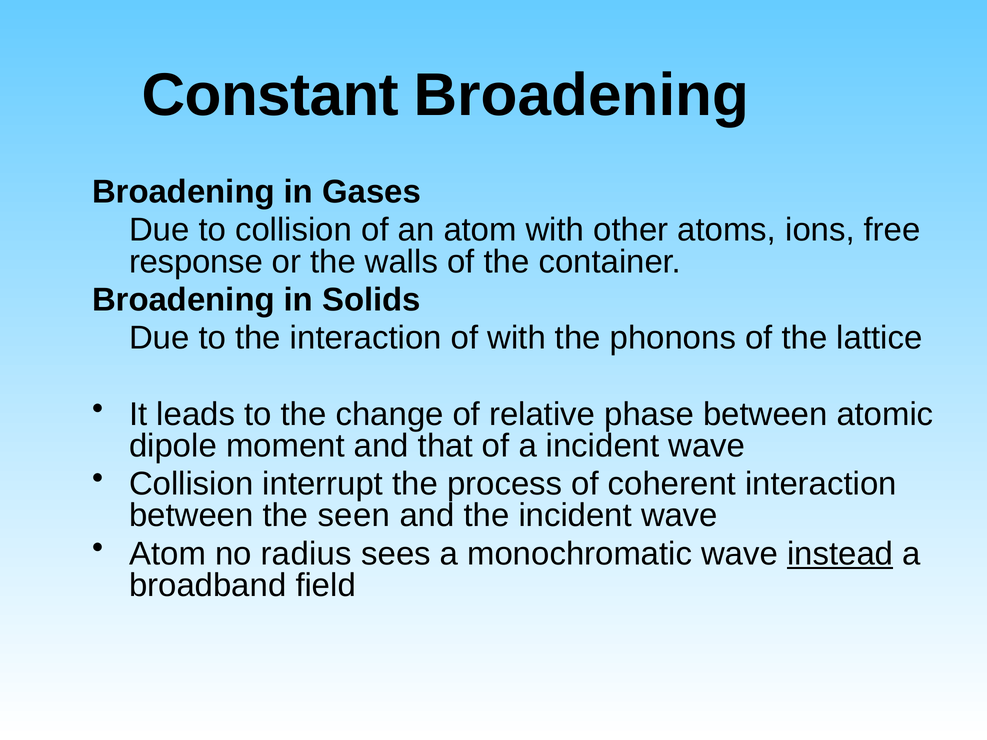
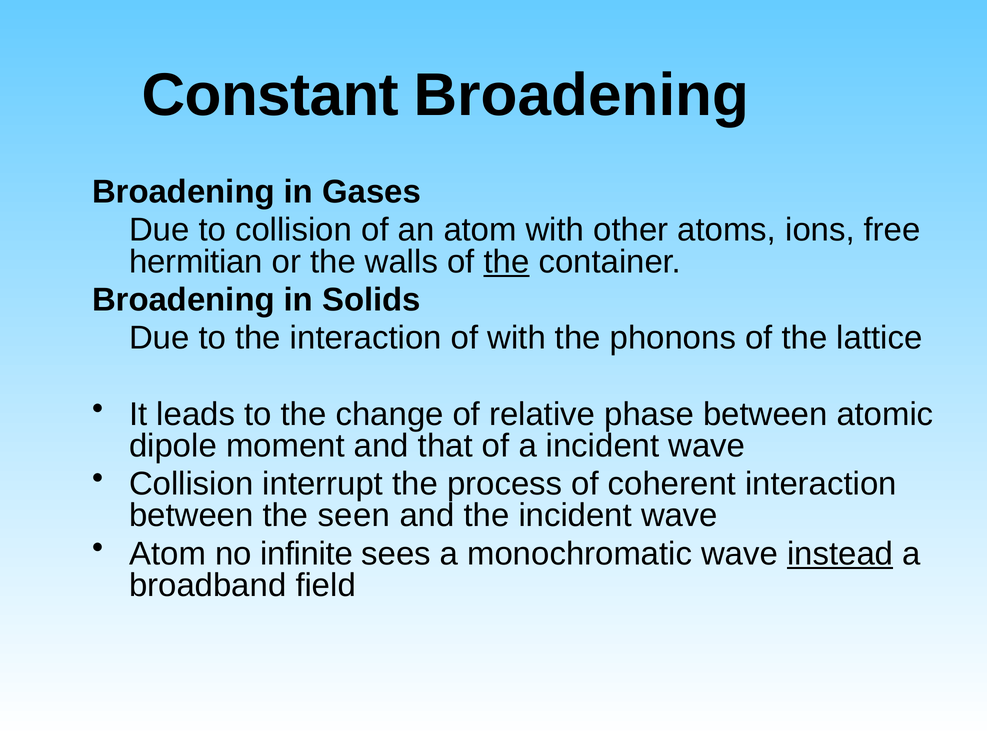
response: response -> hermitian
the at (507, 262) underline: none -> present
radius: radius -> infinite
